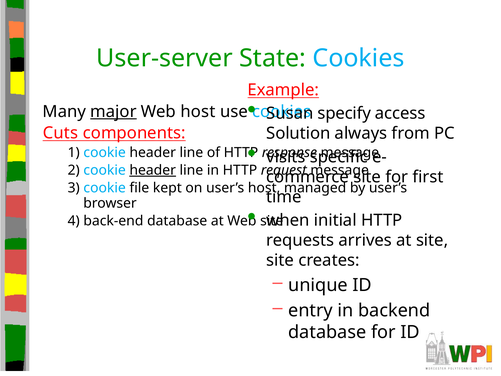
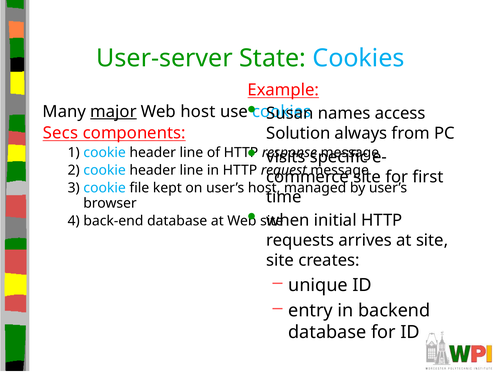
specify: specify -> names
Cuts: Cuts -> Secs
header at (153, 170) underline: present -> none
